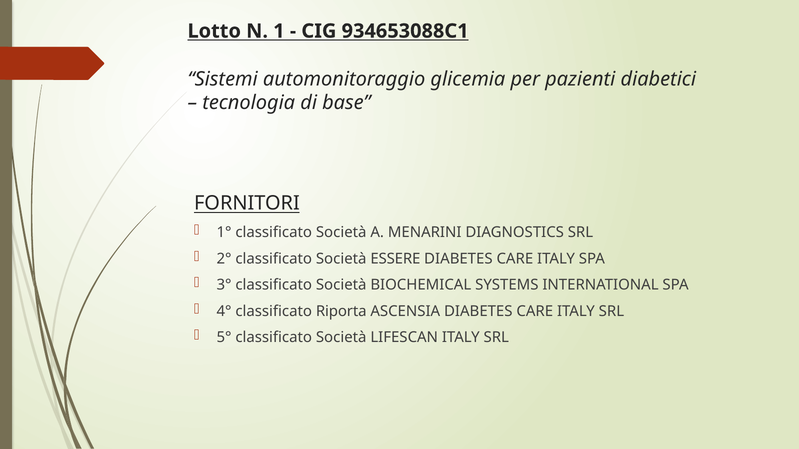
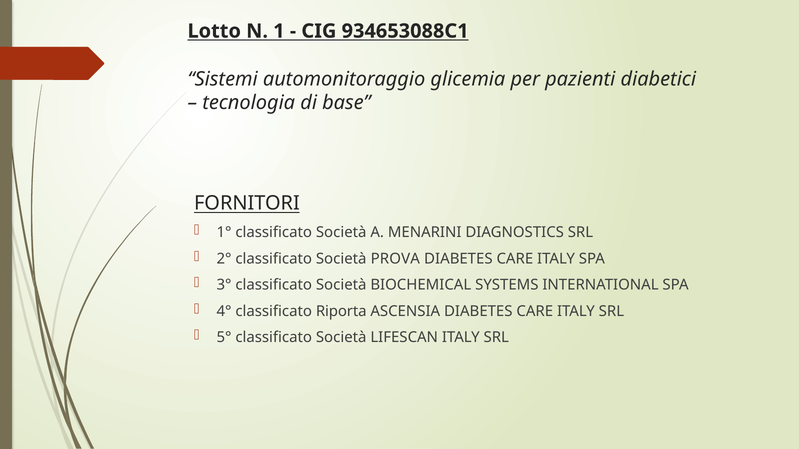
ESSERE: ESSERE -> PROVA
